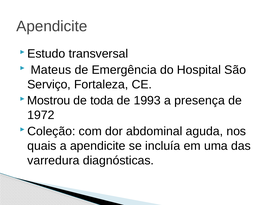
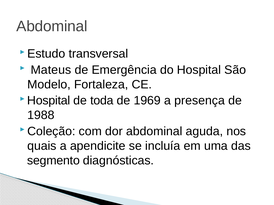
Apendicite at (52, 26): Apendicite -> Abdominal
Serviço: Serviço -> Modelo
Mostrou at (49, 101): Mostrou -> Hospital
1993: 1993 -> 1969
1972: 1972 -> 1988
varredura: varredura -> segmento
